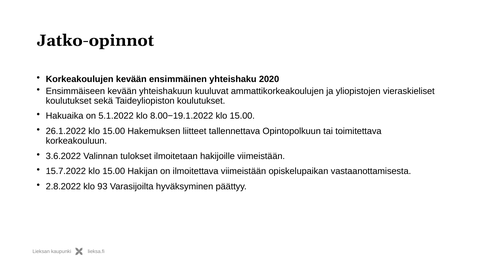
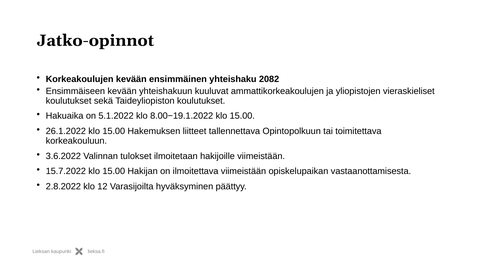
2020: 2020 -> 2082
93: 93 -> 12
